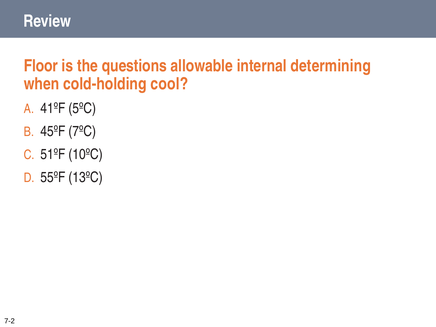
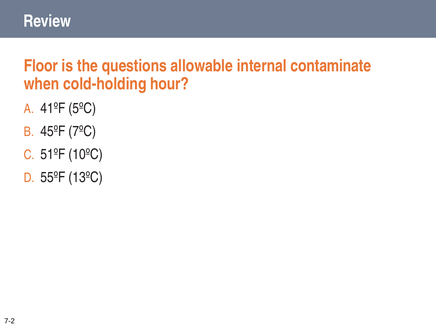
determining: determining -> contaminate
cool: cool -> hour
